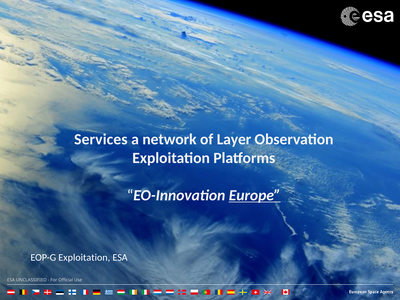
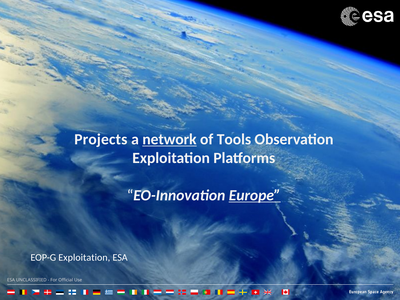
Services: Services -> Projects
network underline: none -> present
Layer: Layer -> Tools
